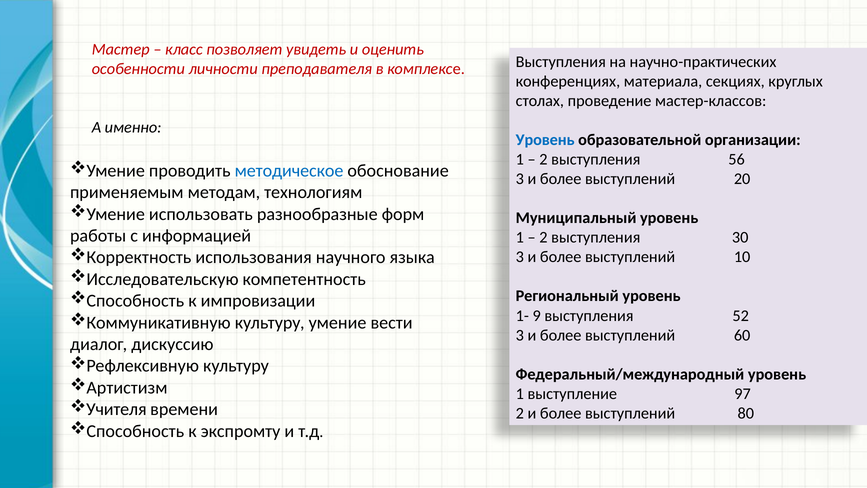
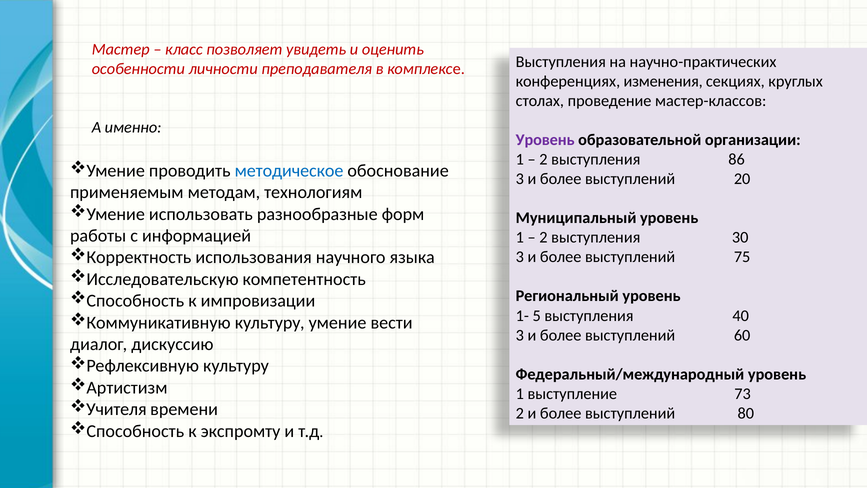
материала: материала -> изменения
Уровень at (545, 140) colour: blue -> purple
56: 56 -> 86
10: 10 -> 75
9: 9 -> 5
52: 52 -> 40
97: 97 -> 73
